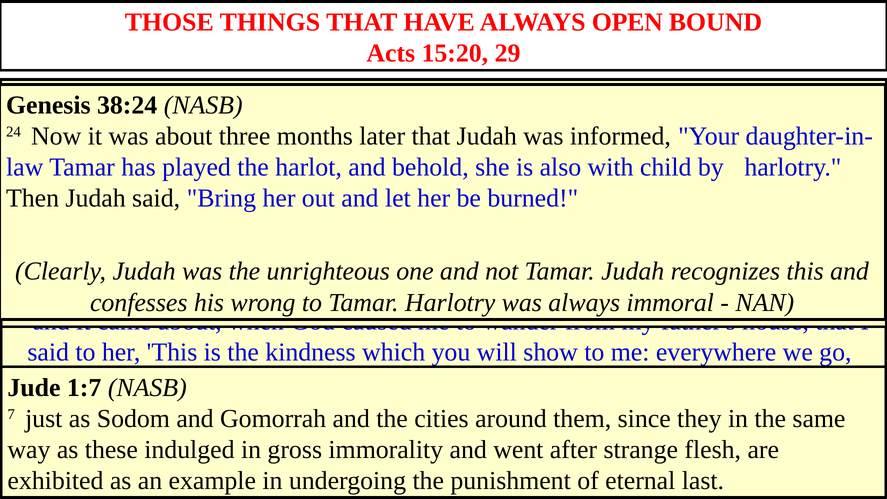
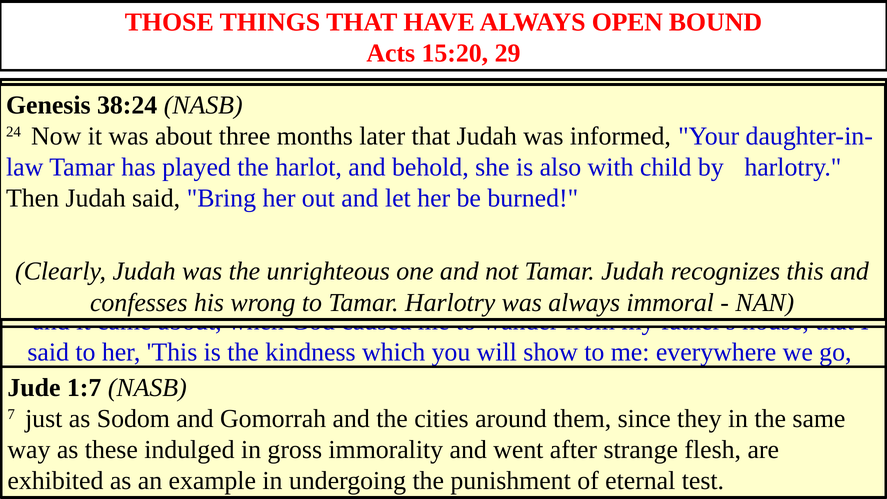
last: last -> test
